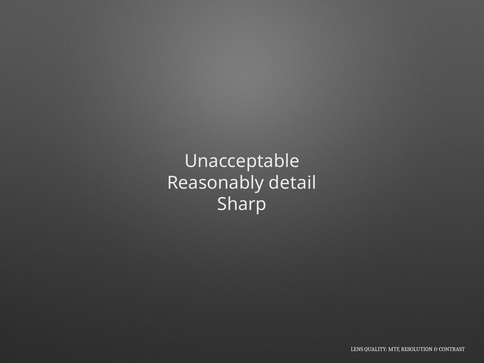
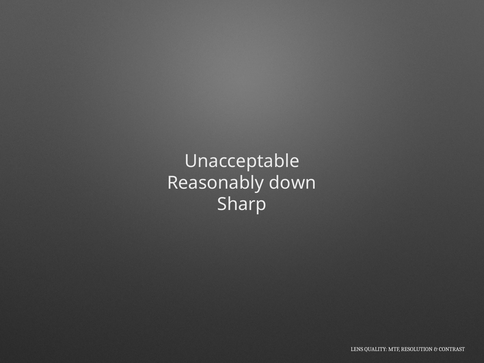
detail: detail -> down
